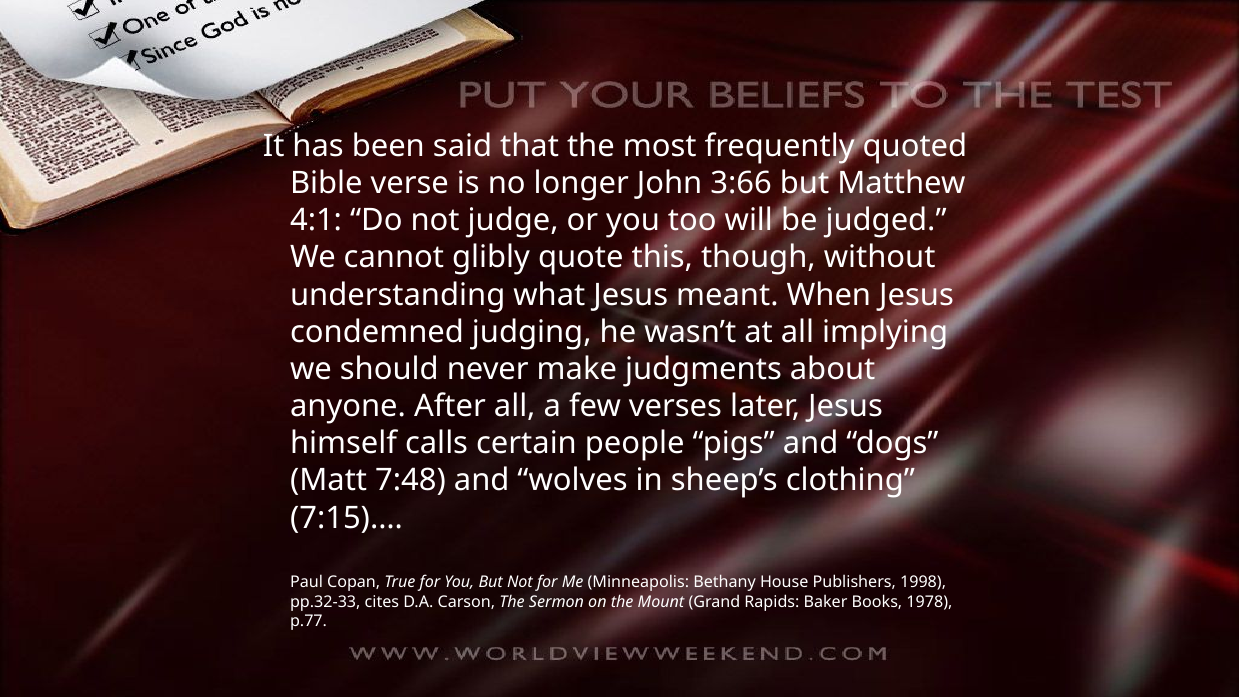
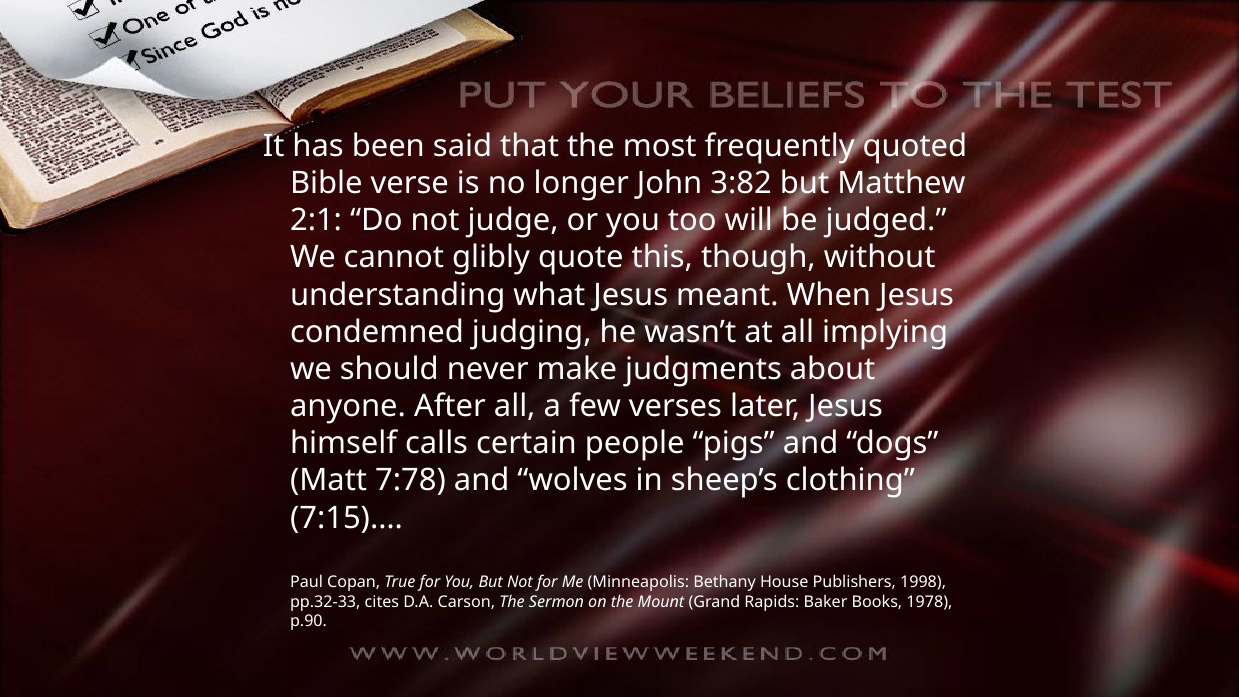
3:66: 3:66 -> 3:82
4:1: 4:1 -> 2:1
7:48: 7:48 -> 7:78
p.77: p.77 -> p.90
